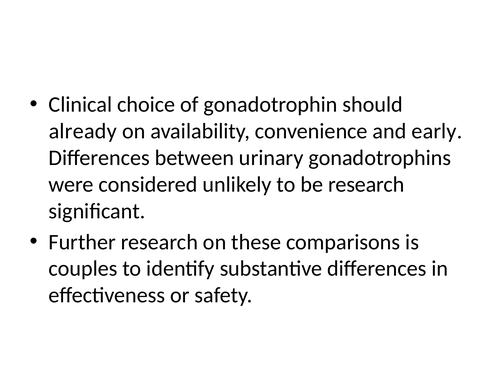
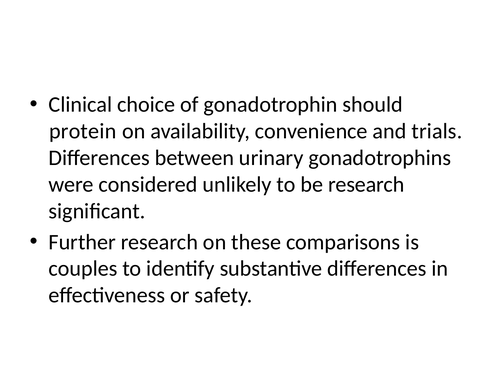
already: already -> protein
early: early -> trials
